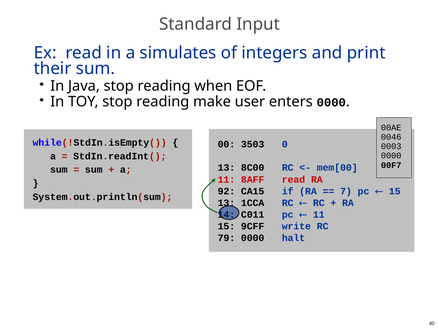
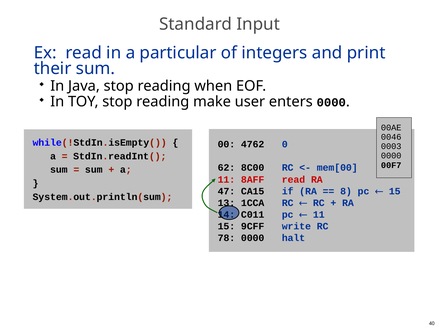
simulates: simulates -> particular
3503: 3503 -> 4762
13 at (226, 168): 13 -> 62
92: 92 -> 47
7: 7 -> 8
79: 79 -> 78
